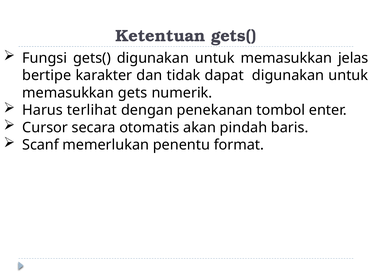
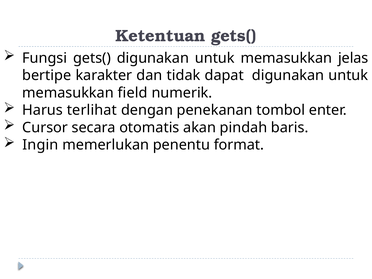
gets: gets -> field
Scanf: Scanf -> Ingin
